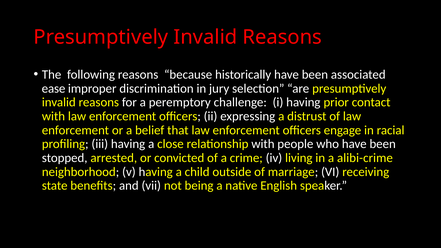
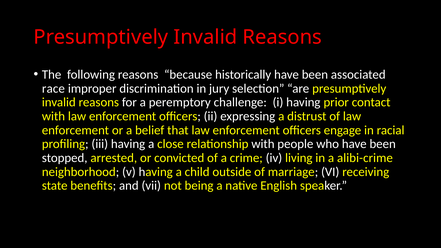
ease: ease -> race
